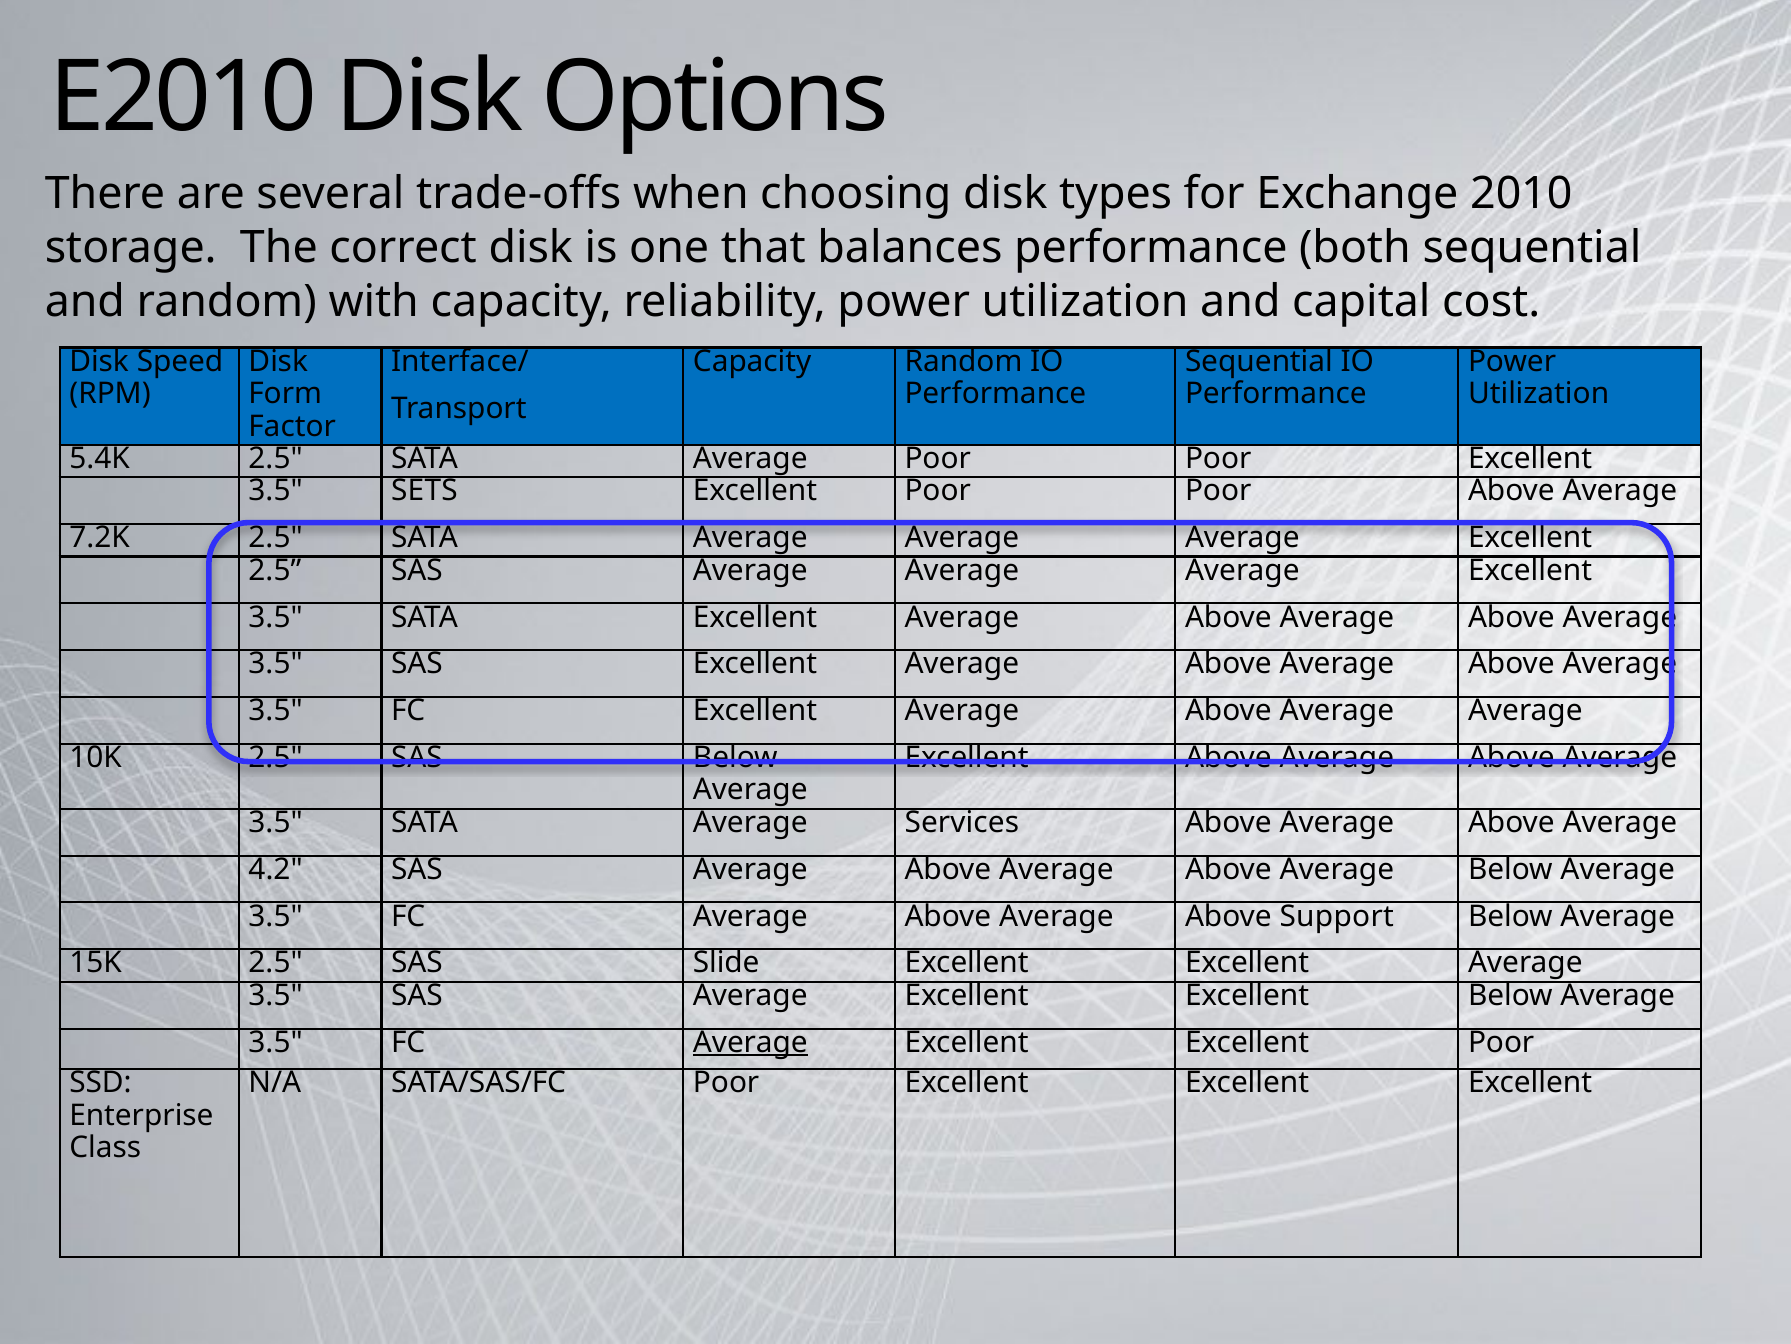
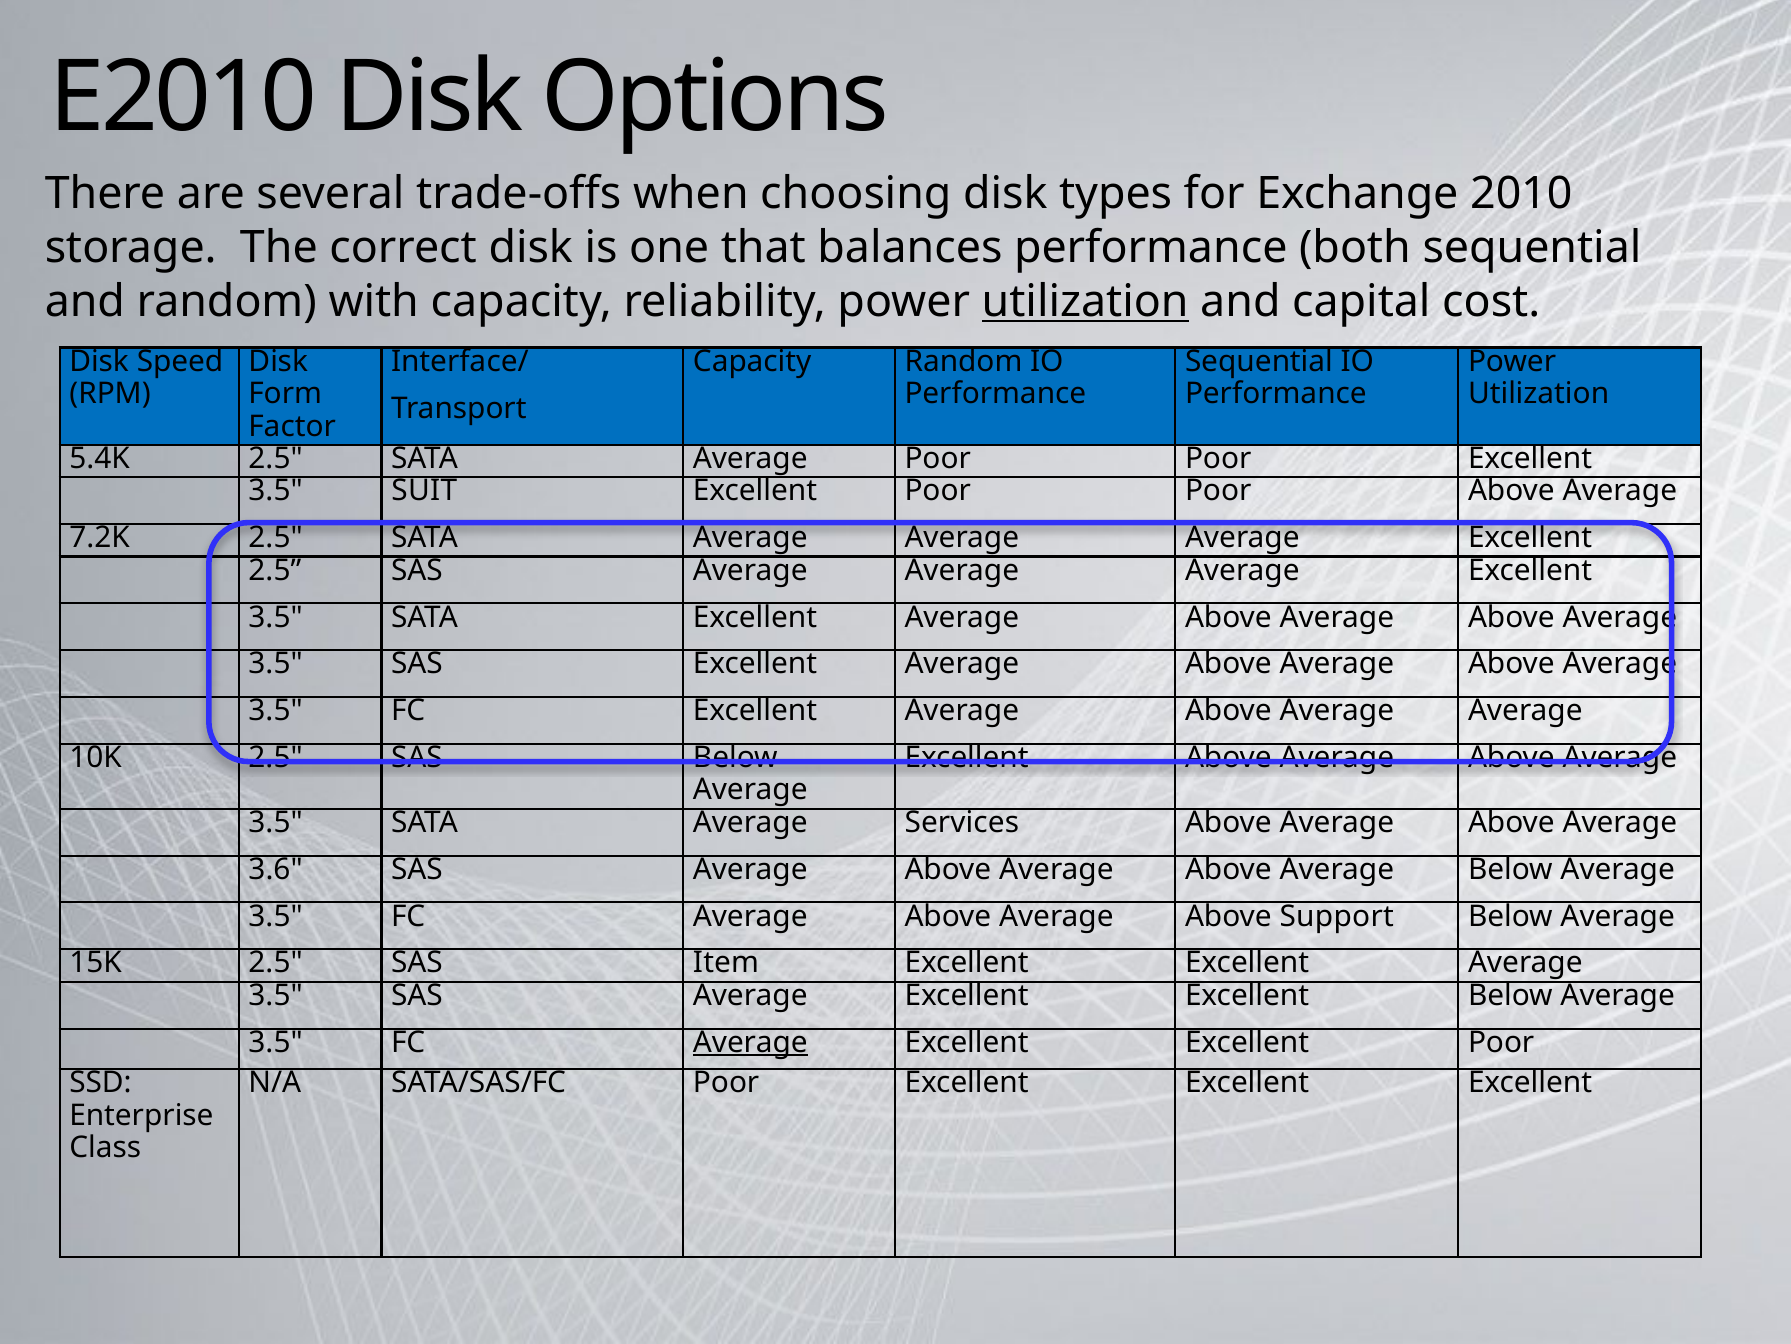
utilization at (1085, 302) underline: none -> present
SETS: SETS -> SUIT
4.2: 4.2 -> 3.6
Slide: Slide -> Item
